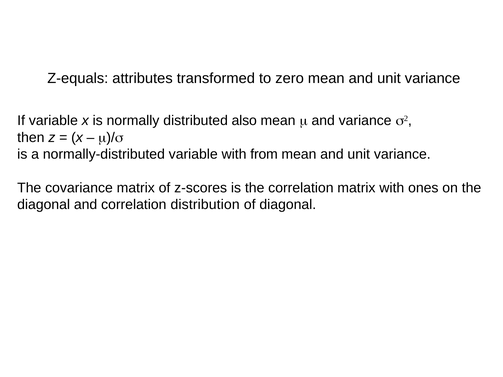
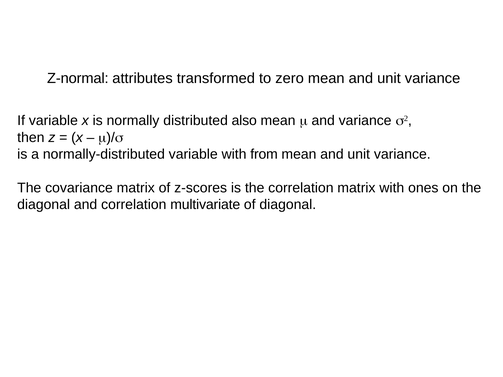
Z-equals: Z-equals -> Z-normal
distribution: distribution -> multivariate
